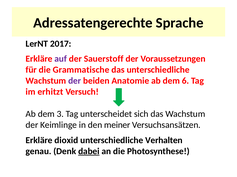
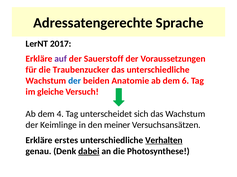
Grammatische: Grammatische -> Traubenzucker
der at (75, 81) colour: purple -> blue
erhitzt: erhitzt -> gleiche
3: 3 -> 4
dioxid: dioxid -> erstes
Verhalten underline: none -> present
